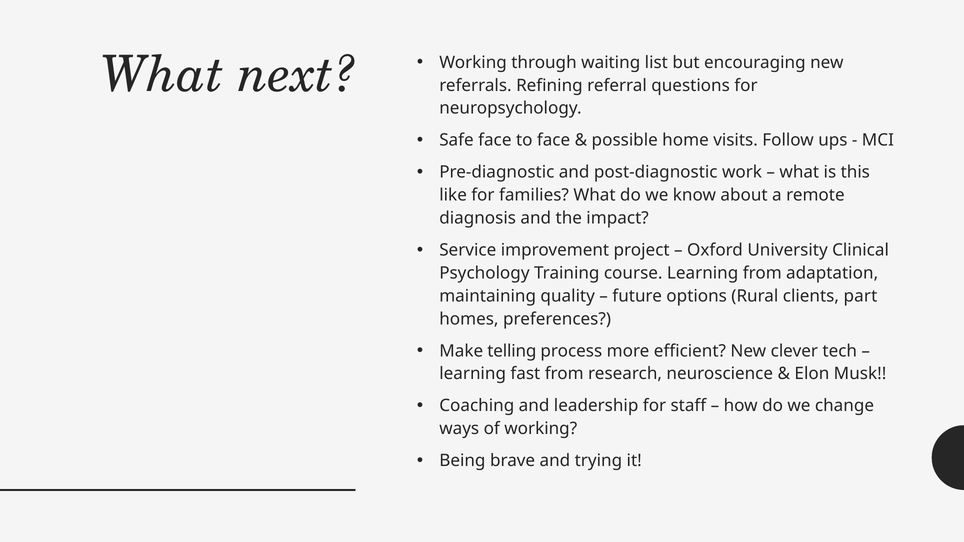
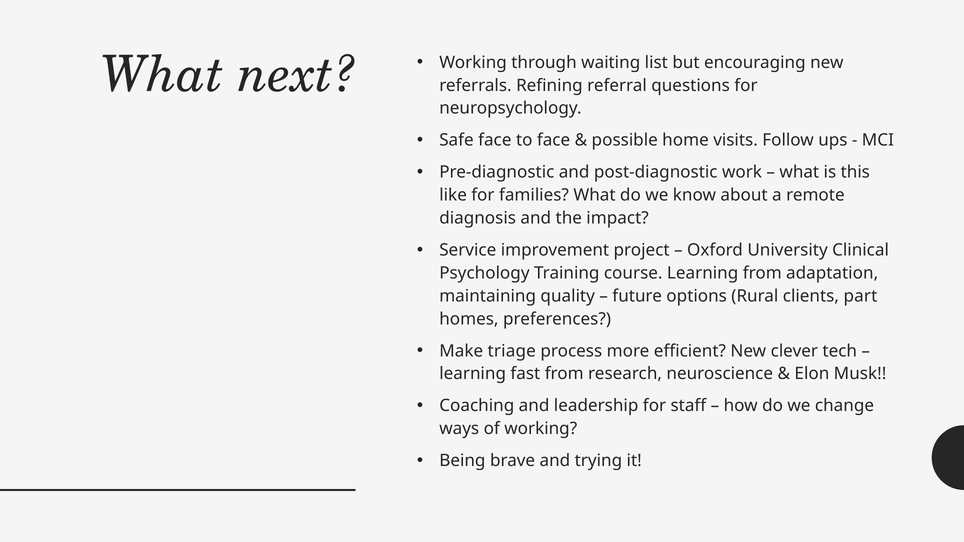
telling: telling -> triage
